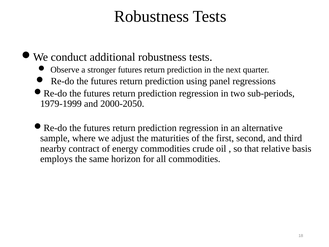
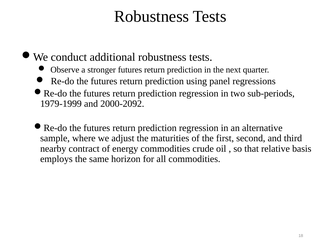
2000-2050: 2000-2050 -> 2000-2092
